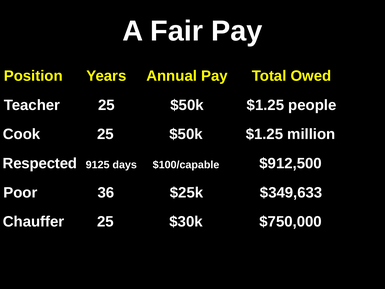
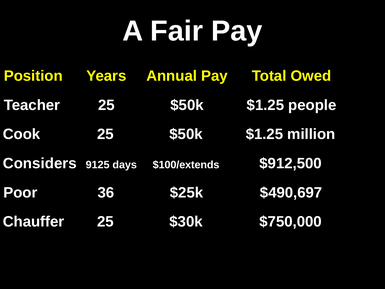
Respected: Respected -> Considers
$100/capable: $100/capable -> $100/extends
$349,633: $349,633 -> $490,697
